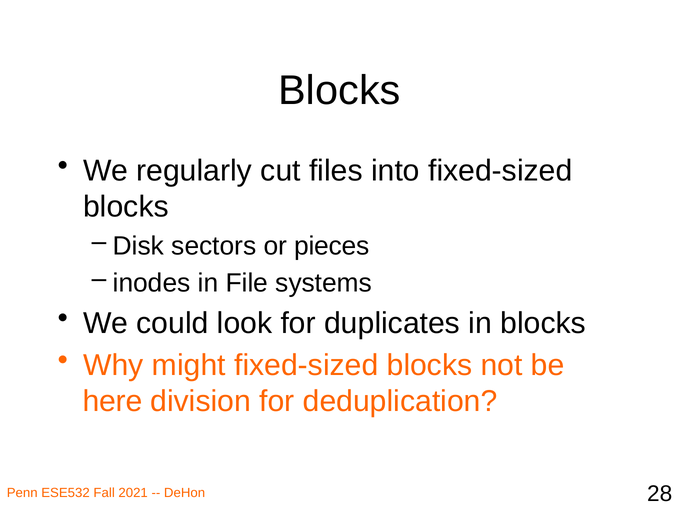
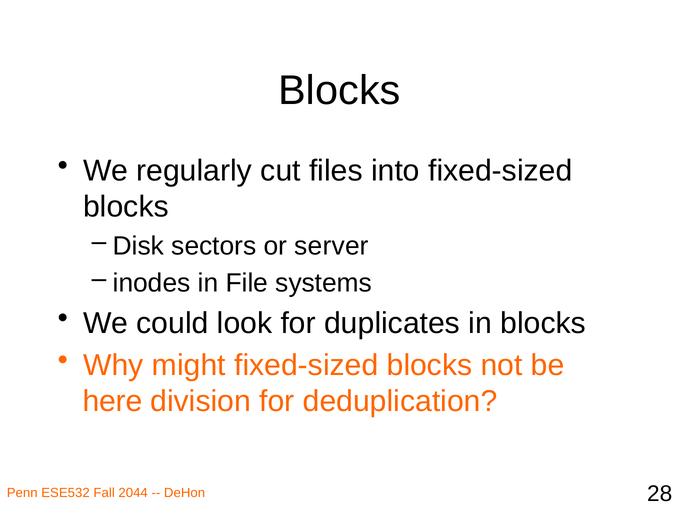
pieces: pieces -> server
2021: 2021 -> 2044
